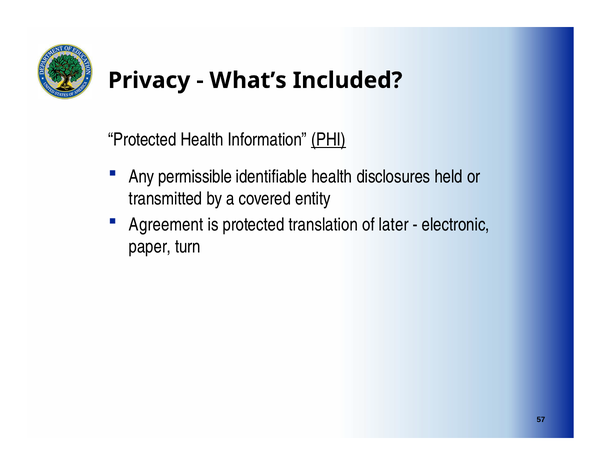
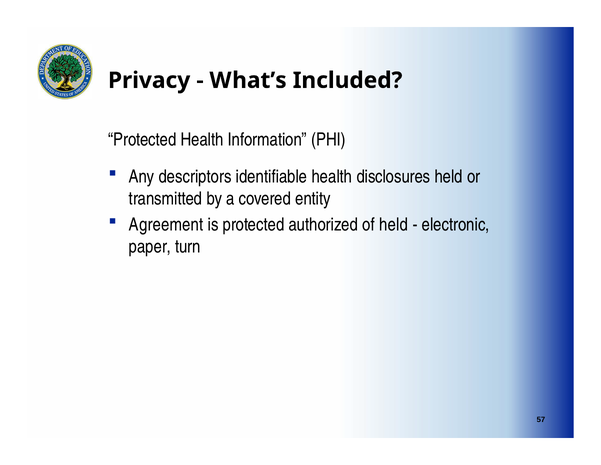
PHI underline: present -> none
permissible: permissible -> descriptors
translation: translation -> authorized
of later: later -> held
